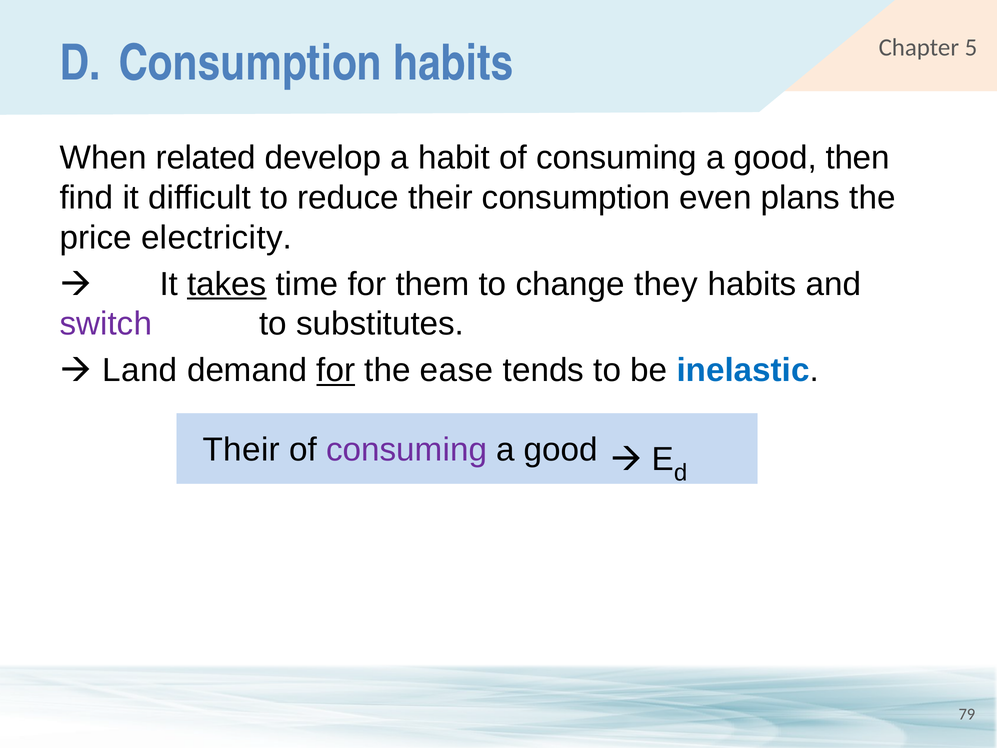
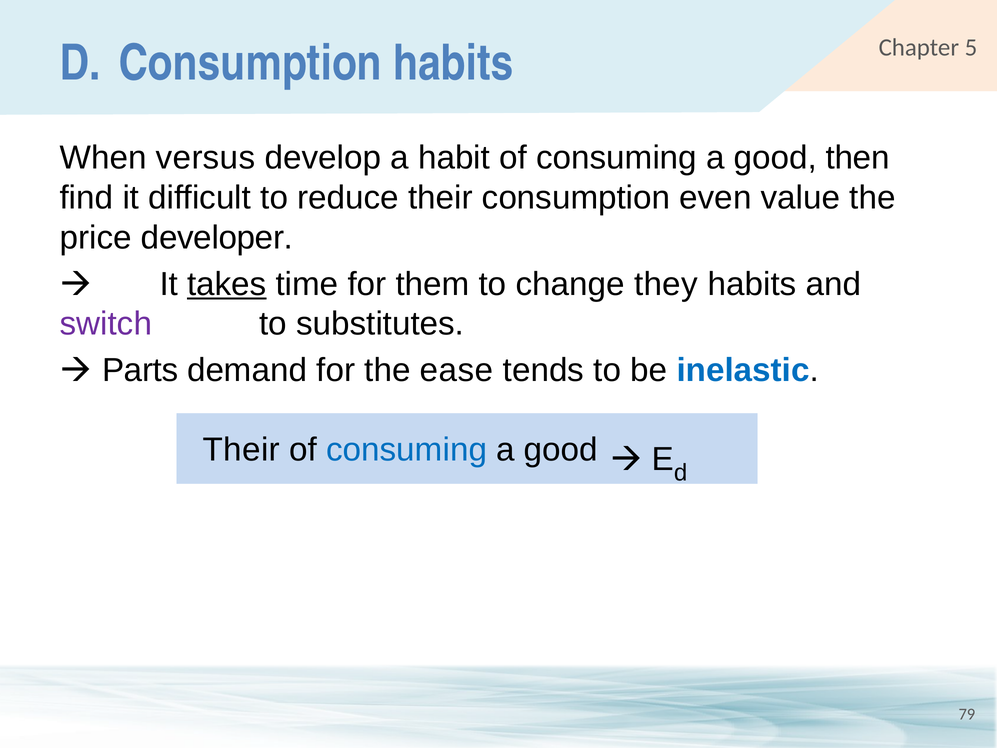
related: related -> versus
plans: plans -> value
electricity: electricity -> developer
Land: Land -> Parts
for at (336, 370) underline: present -> none
consuming at (407, 450) colour: purple -> blue
